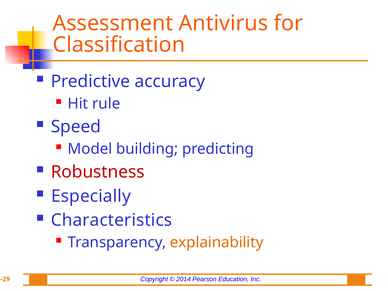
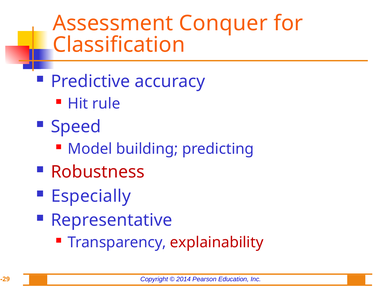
Antivirus: Antivirus -> Conquer
Characteristics: Characteristics -> Representative
explainability colour: orange -> red
